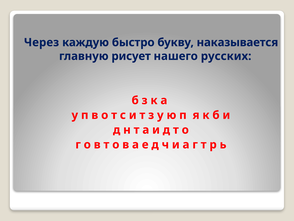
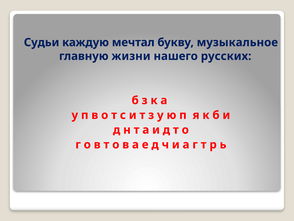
Через: Через -> Судьи
быстро: быстро -> мечтал
наказывается: наказывается -> музыкальное
рисует: рисует -> жизни
